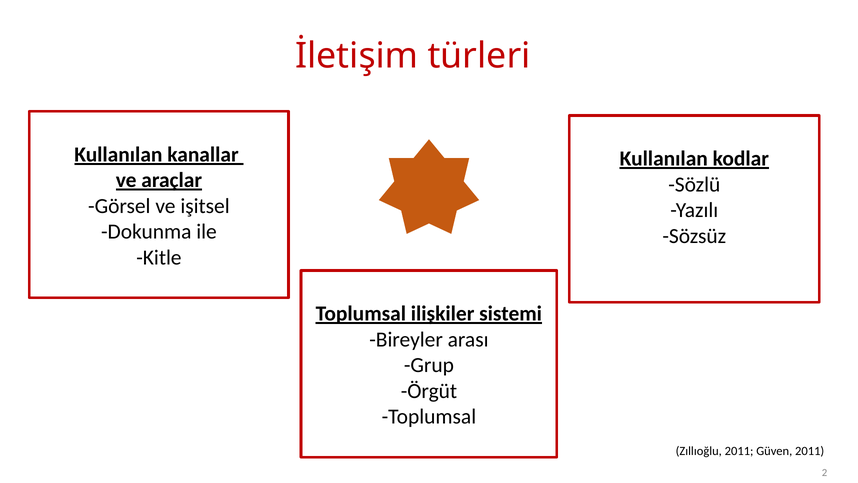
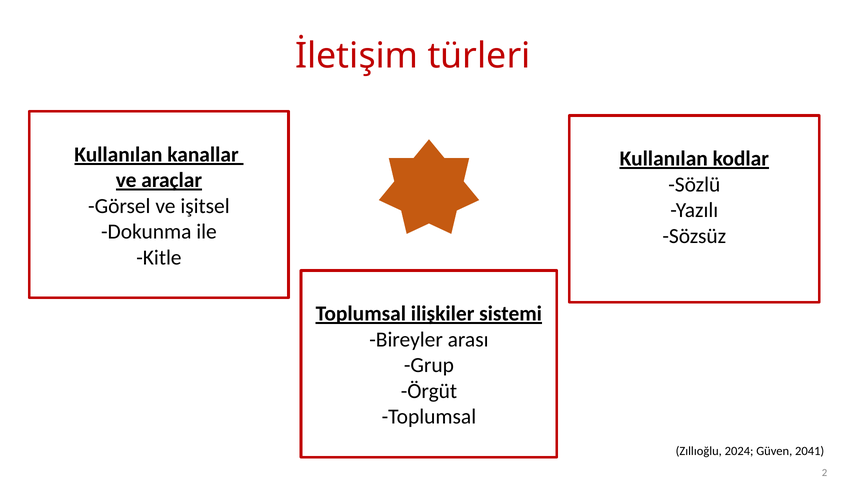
Zıllıoğlu 2011: 2011 -> 2024
Güven 2011: 2011 -> 2041
